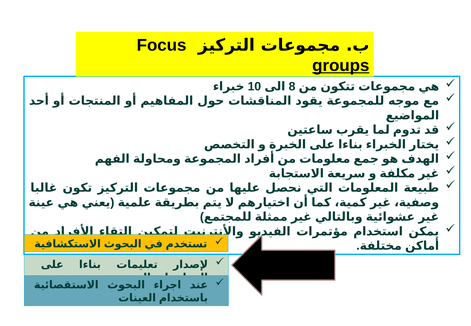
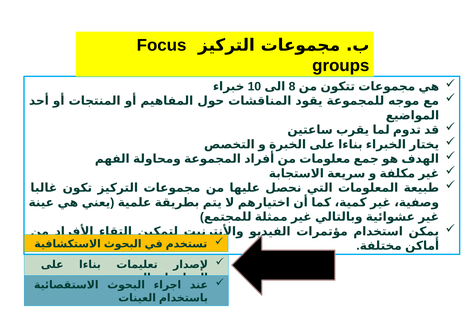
groups underline: present -> none
